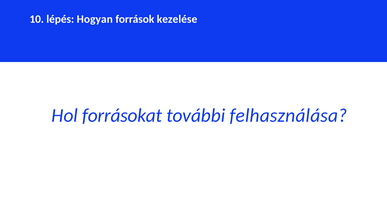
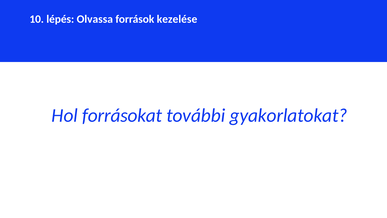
Hogyan: Hogyan -> Olvassa
felhasználása: felhasználása -> gyakorlatokat
